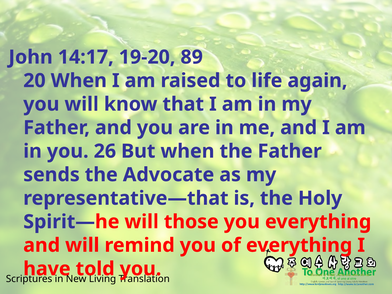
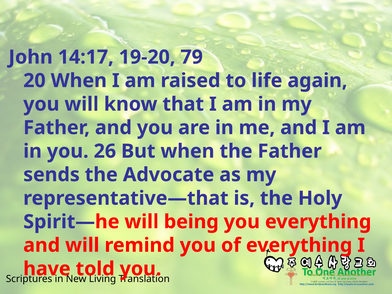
89: 89 -> 79
those: those -> being
